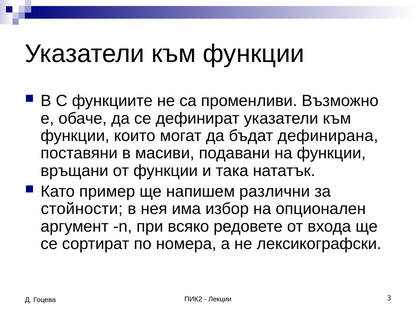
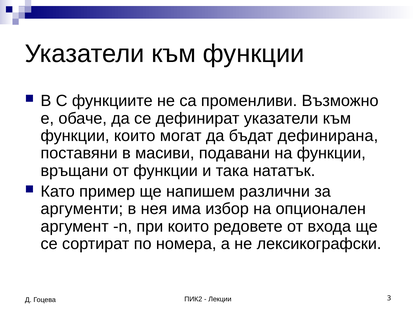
стойности: стойности -> аргументи
при всяко: всяко -> които
